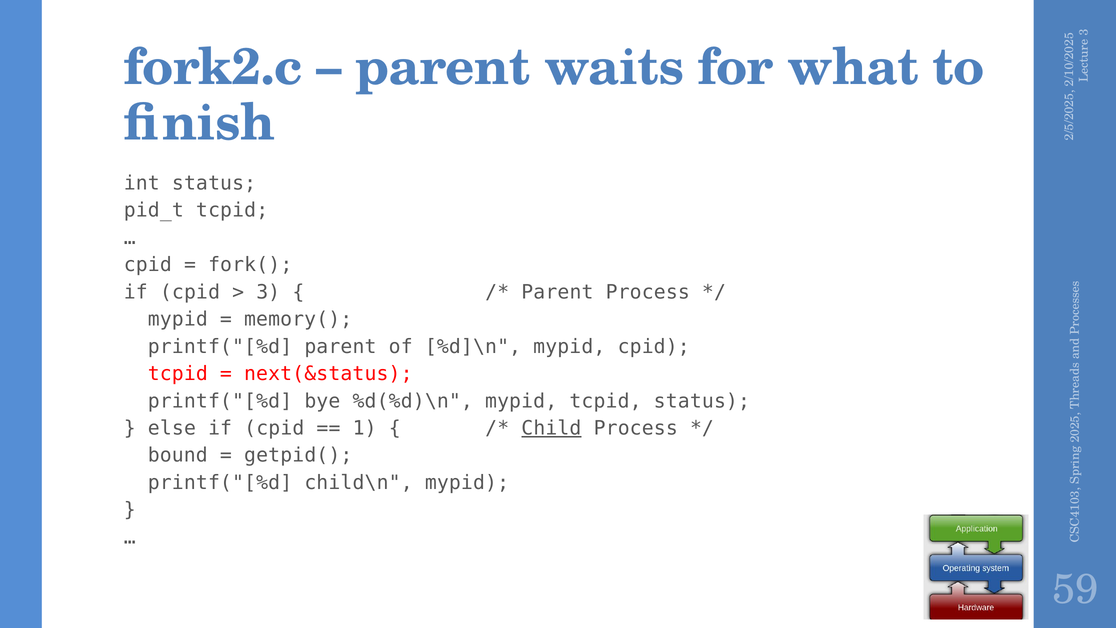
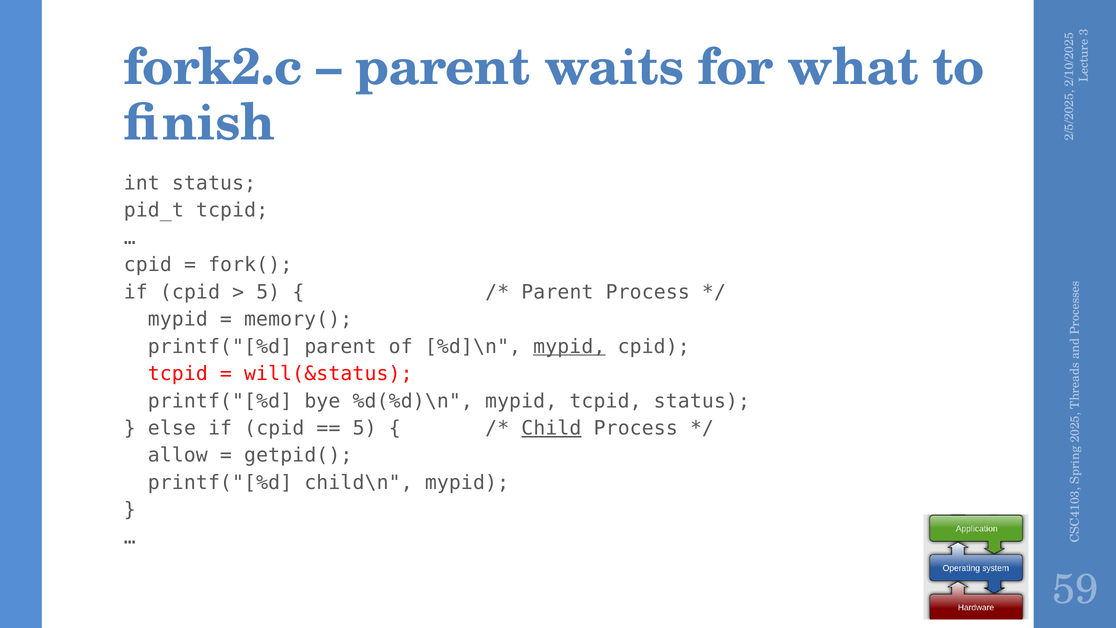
3 at (268, 292): 3 -> 5
mypid at (569, 346) underline: none -> present
next(&status: next(&status -> will(&status
1 at (365, 428): 1 -> 5
bound: bound -> allow
